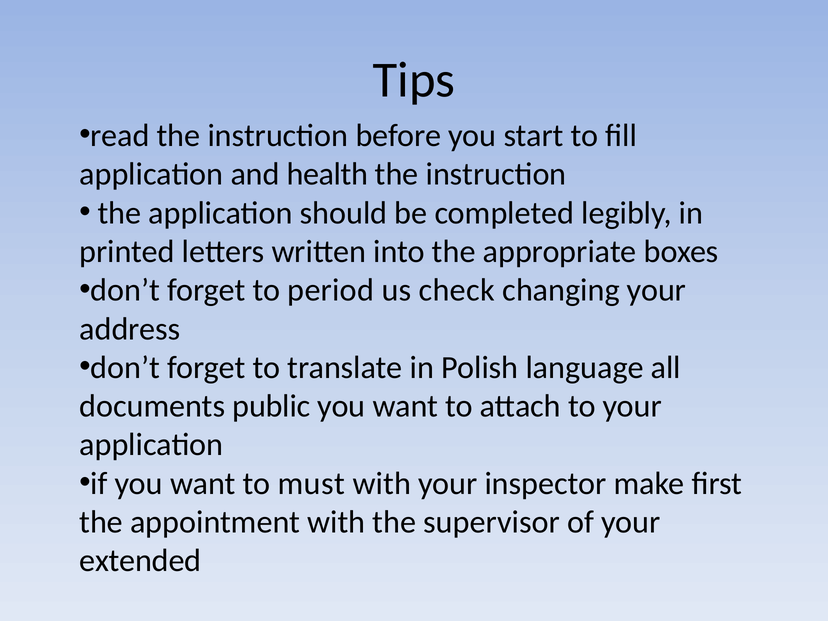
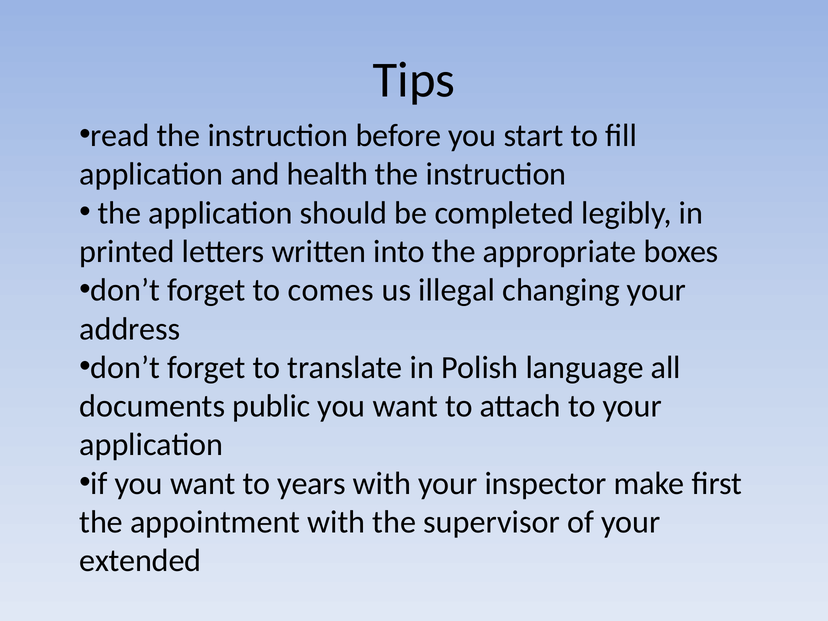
period: period -> comes
check: check -> illegal
must: must -> years
